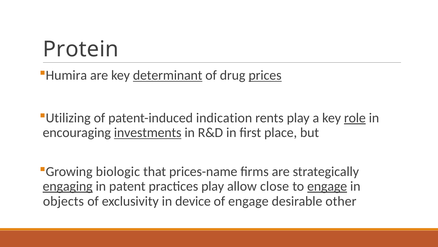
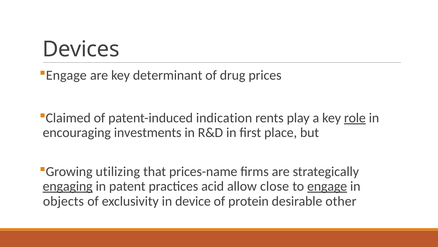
Protein: Protein -> Devices
Humira at (66, 75): Humira -> Engage
determinant underline: present -> none
prices underline: present -> none
Utilizing: Utilizing -> Claimed
investments underline: present -> none
biologic: biologic -> utilizing
practices play: play -> acid
of engage: engage -> protein
